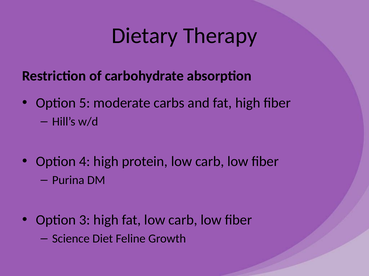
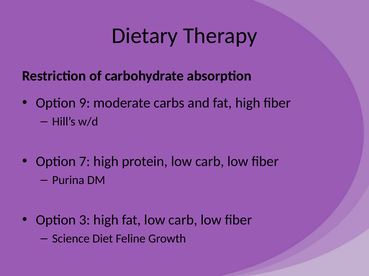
5: 5 -> 9
4: 4 -> 7
